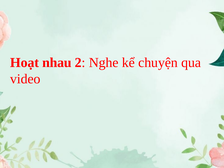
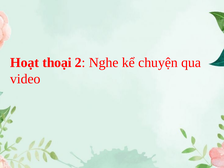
nhau: nhau -> thoại
